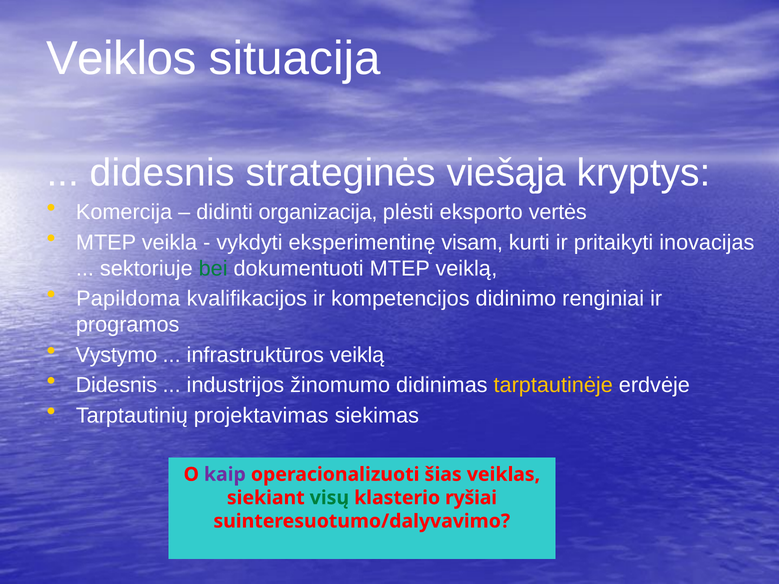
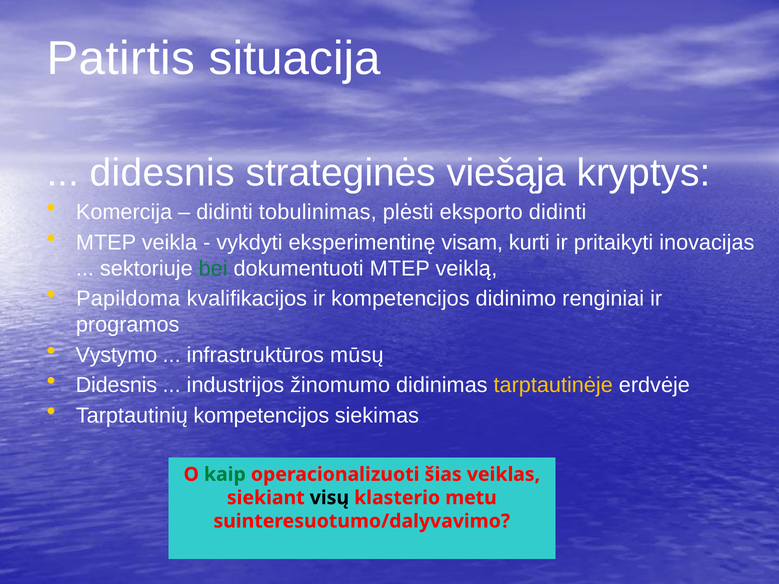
Veiklos: Veiklos -> Patirtis
organizacija: organizacija -> tobulinimas
eksporto vertės: vertės -> didinti
infrastruktūros veiklą: veiklą -> mūsų
Tarptautinių projektavimas: projektavimas -> kompetencijos
kaip colour: purple -> green
visų colour: green -> black
ryšiai: ryšiai -> metu
